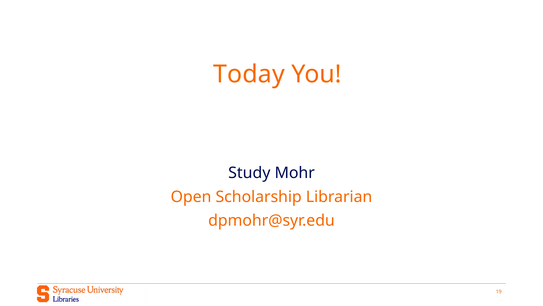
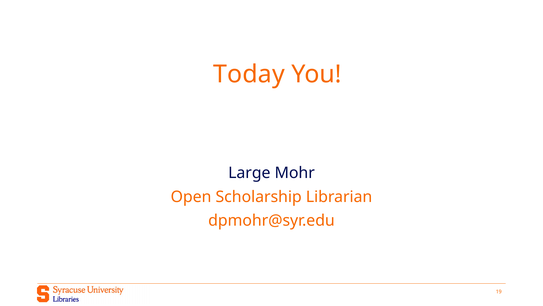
Study: Study -> Large
